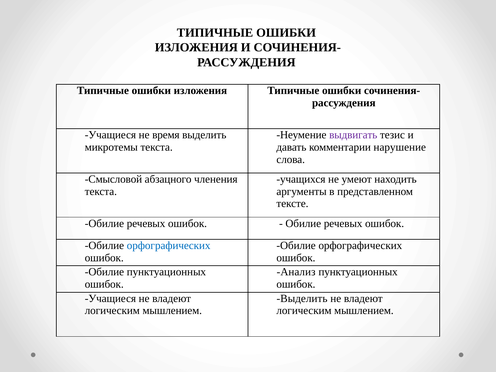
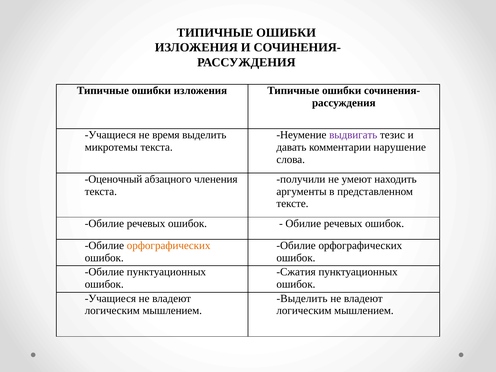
Смысловой: Смысловой -> Оценочный
учащихся: учащихся -> получили
орфографических at (169, 246) colour: blue -> orange
Анализ: Анализ -> Сжатия
